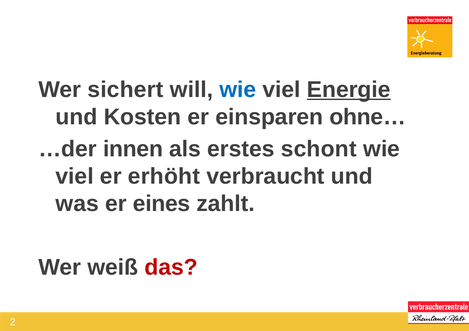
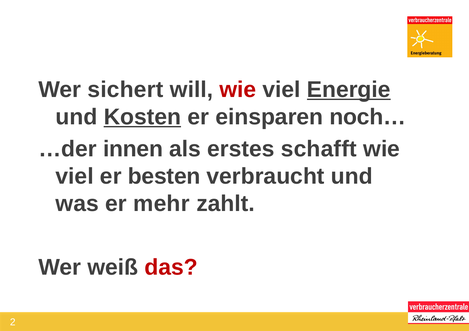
wie at (238, 90) colour: blue -> red
Kosten underline: none -> present
ohne…: ohne… -> noch…
schont: schont -> schafft
erhöht: erhöht -> besten
eines: eines -> mehr
